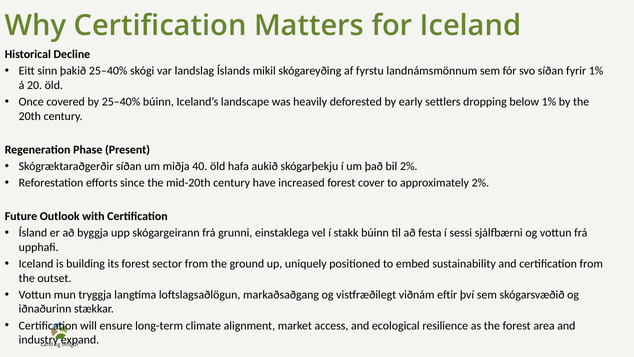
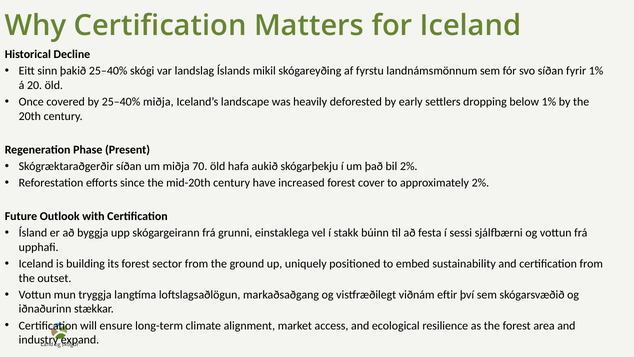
25–40% búinn: búinn -> miðja
40: 40 -> 70
